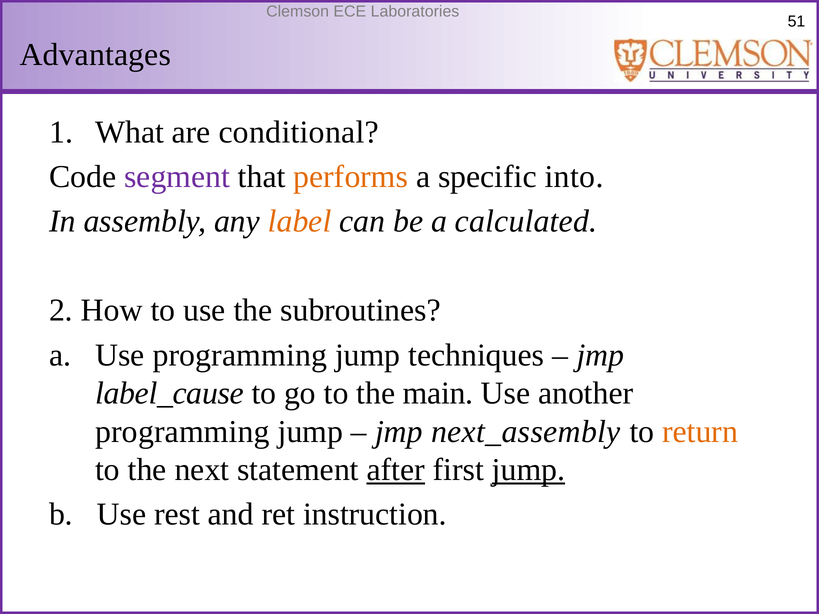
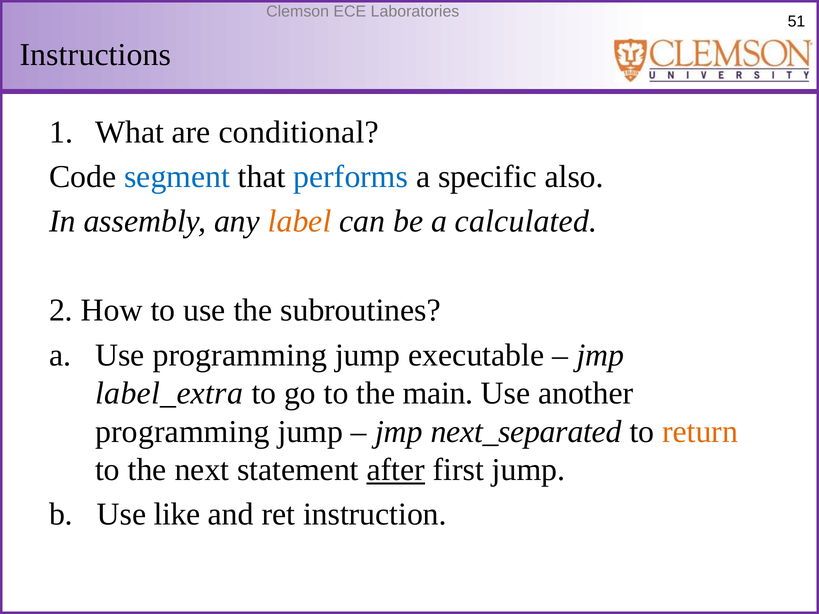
Advantages: Advantages -> Instructions
segment colour: purple -> blue
performs colour: orange -> blue
into: into -> also
techniques: techniques -> executable
label_cause: label_cause -> label_extra
next_assembly: next_assembly -> next_separated
jump at (529, 470) underline: present -> none
rest: rest -> like
